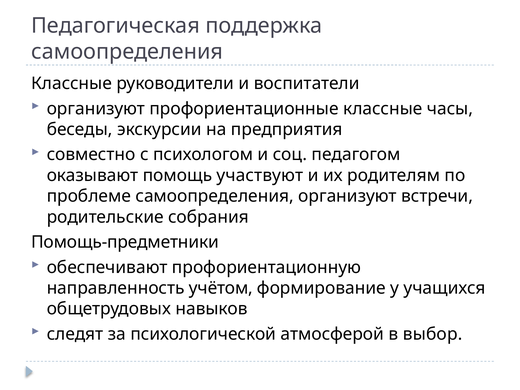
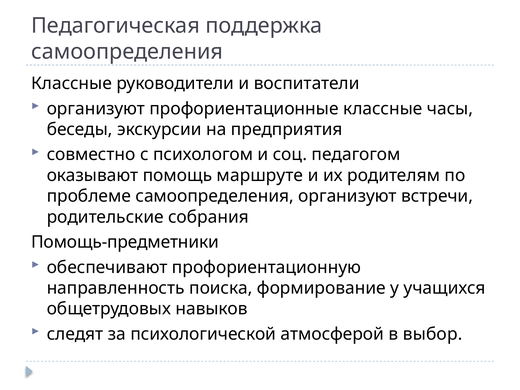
участвуют: участвуют -> маршруте
учётом: учётом -> поиска
